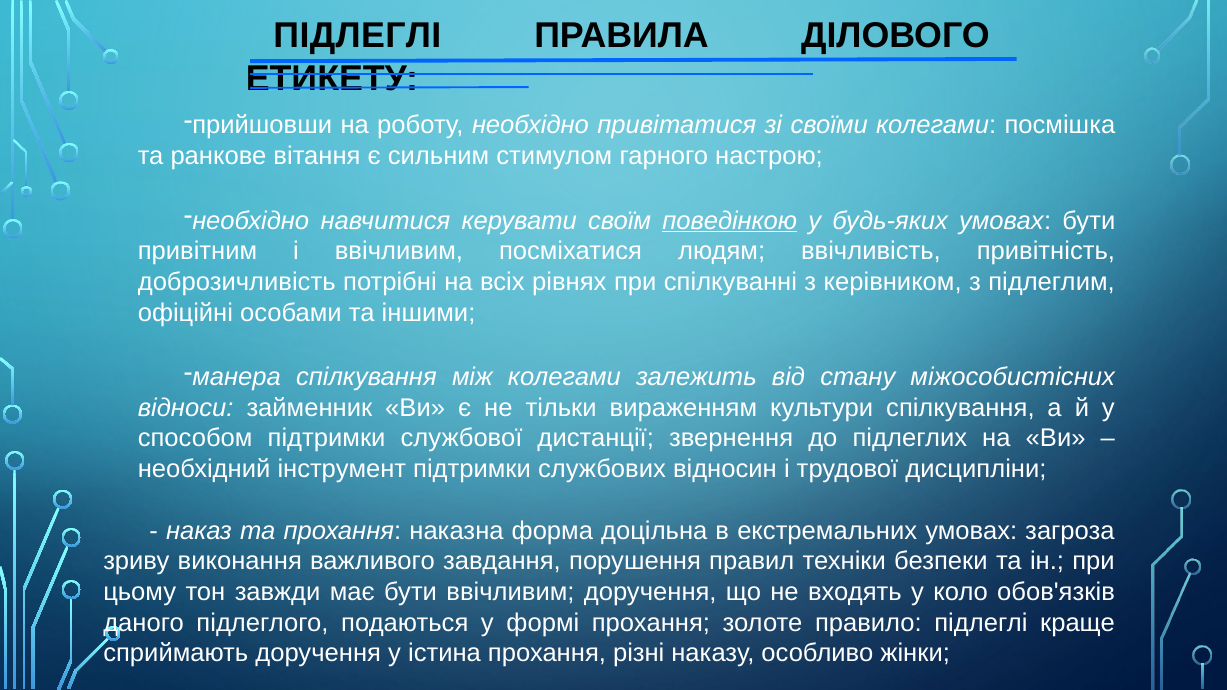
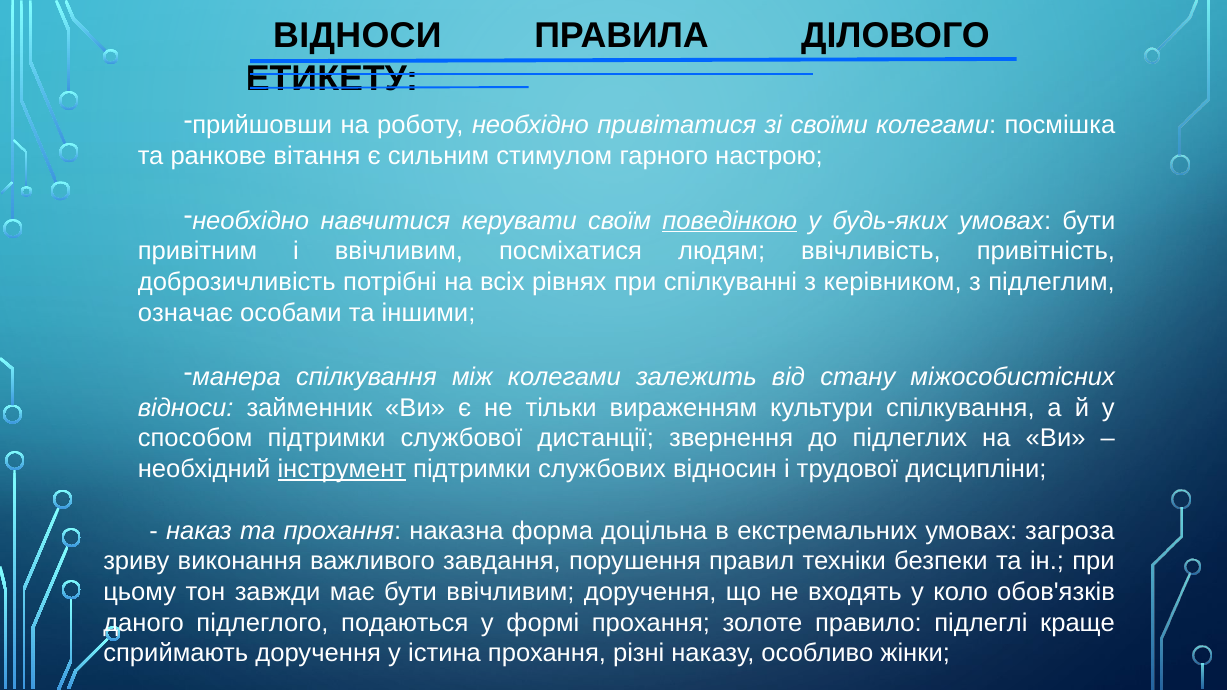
ПІДЛЕГЛІ at (357, 36): ПІДЛЕГЛІ -> ВІДНОСИ
офіційні: офіційні -> означає
інструмент underline: none -> present
